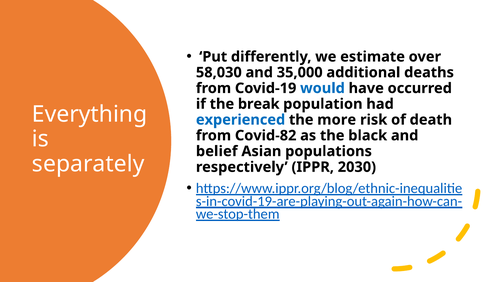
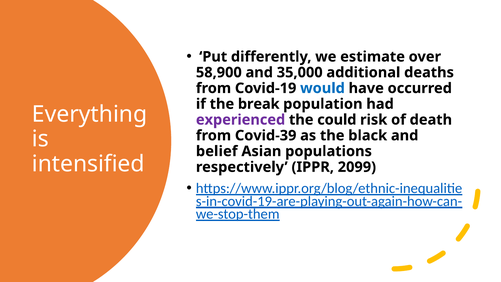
58,030: 58,030 -> 58,900
experienced colour: blue -> purple
more: more -> could
Covid-82: Covid-82 -> Covid-39
separately: separately -> intensified
2030: 2030 -> 2099
